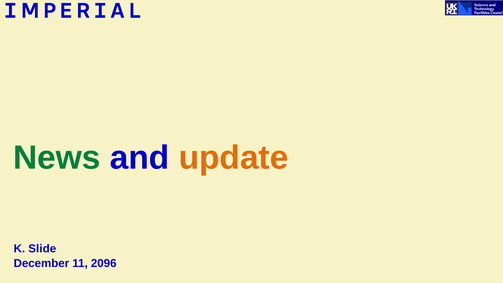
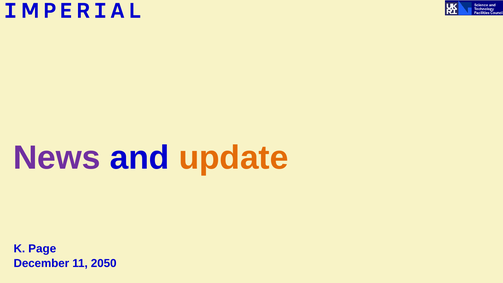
News colour: green -> purple
Slide: Slide -> Page
2096: 2096 -> 2050
